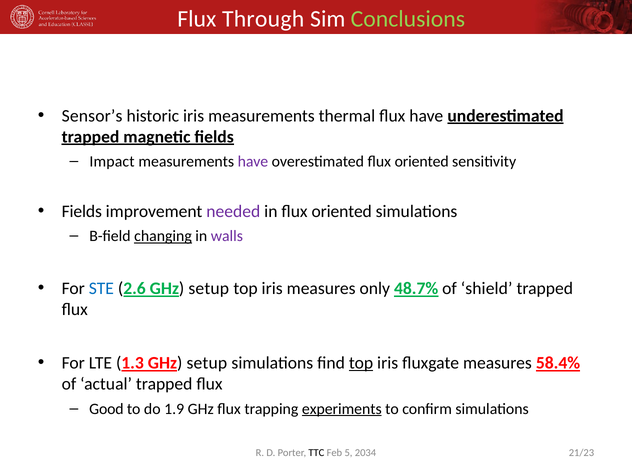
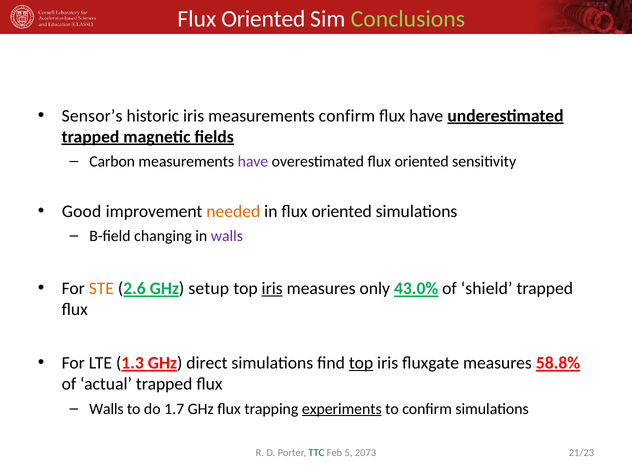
Through at (263, 19): Through -> Oriented
measurements thermal: thermal -> confirm
Impact: Impact -> Carbon
Fields at (82, 211): Fields -> Good
needed colour: purple -> orange
changing underline: present -> none
STE colour: blue -> orange
iris at (272, 289) underline: none -> present
48.7%: 48.7% -> 43.0%
1.3 GHz setup: setup -> direct
58.4%: 58.4% -> 58.8%
Good at (106, 409): Good -> Walls
1.9: 1.9 -> 1.7
TTC colour: black -> green
2034: 2034 -> 2073
